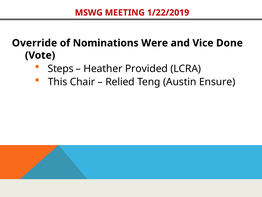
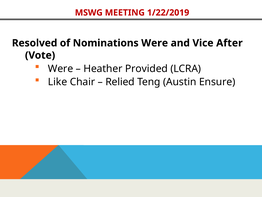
Override: Override -> Resolved
Done: Done -> After
Steps at (61, 68): Steps -> Were
This: This -> Like
